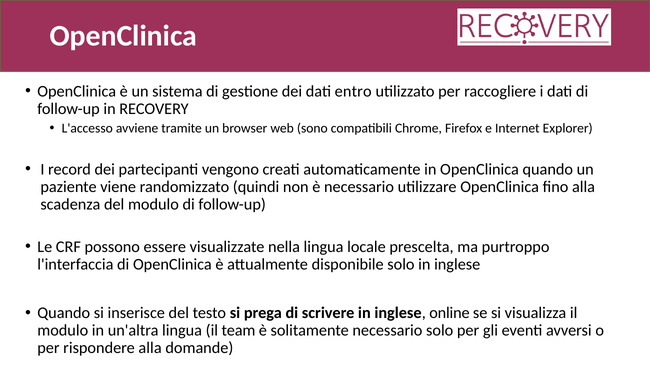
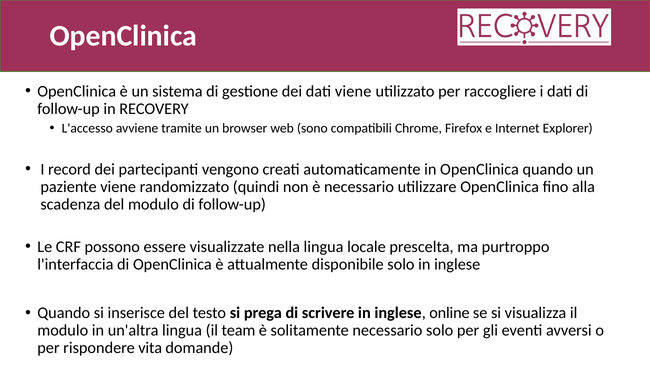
dati entro: entro -> viene
rispondere alla: alla -> vita
